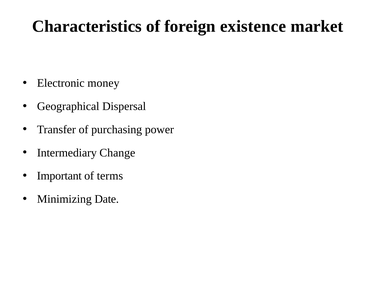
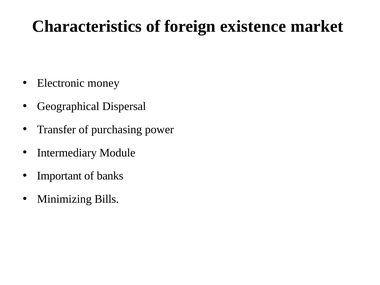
Change: Change -> Module
terms: terms -> banks
Date: Date -> Bills
